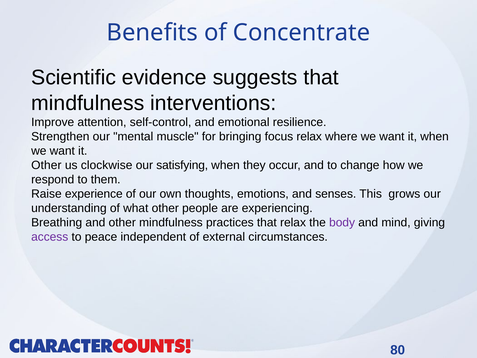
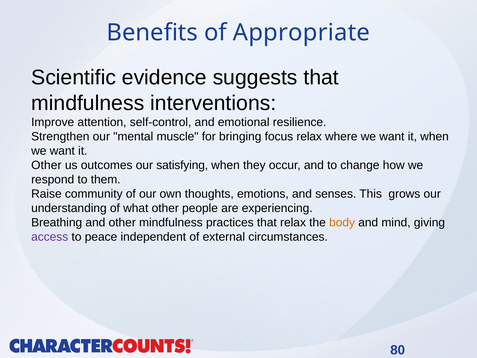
Concentrate: Concentrate -> Appropriate
clockwise: clockwise -> outcomes
experience: experience -> community
body colour: purple -> orange
